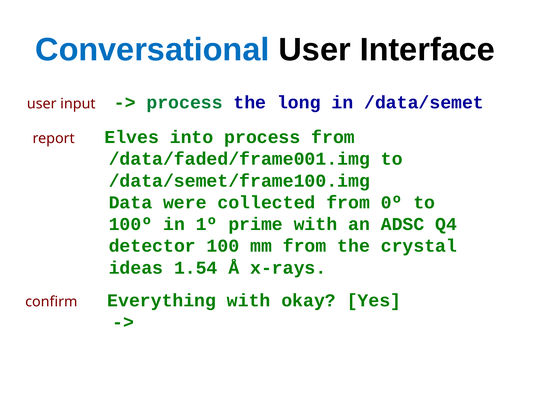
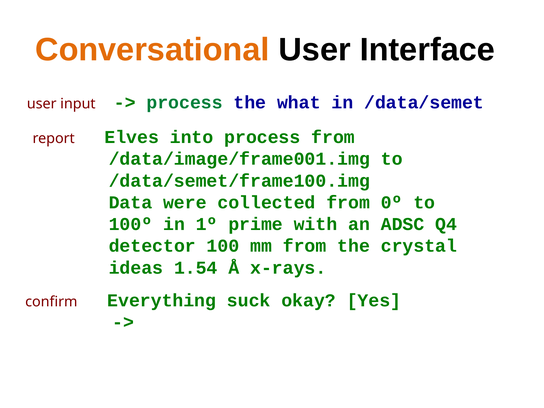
Conversational colour: blue -> orange
long: long -> what
/data/faded/frame001.img: /data/faded/frame001.img -> /data/image/frame001.img
Everything with: with -> suck
